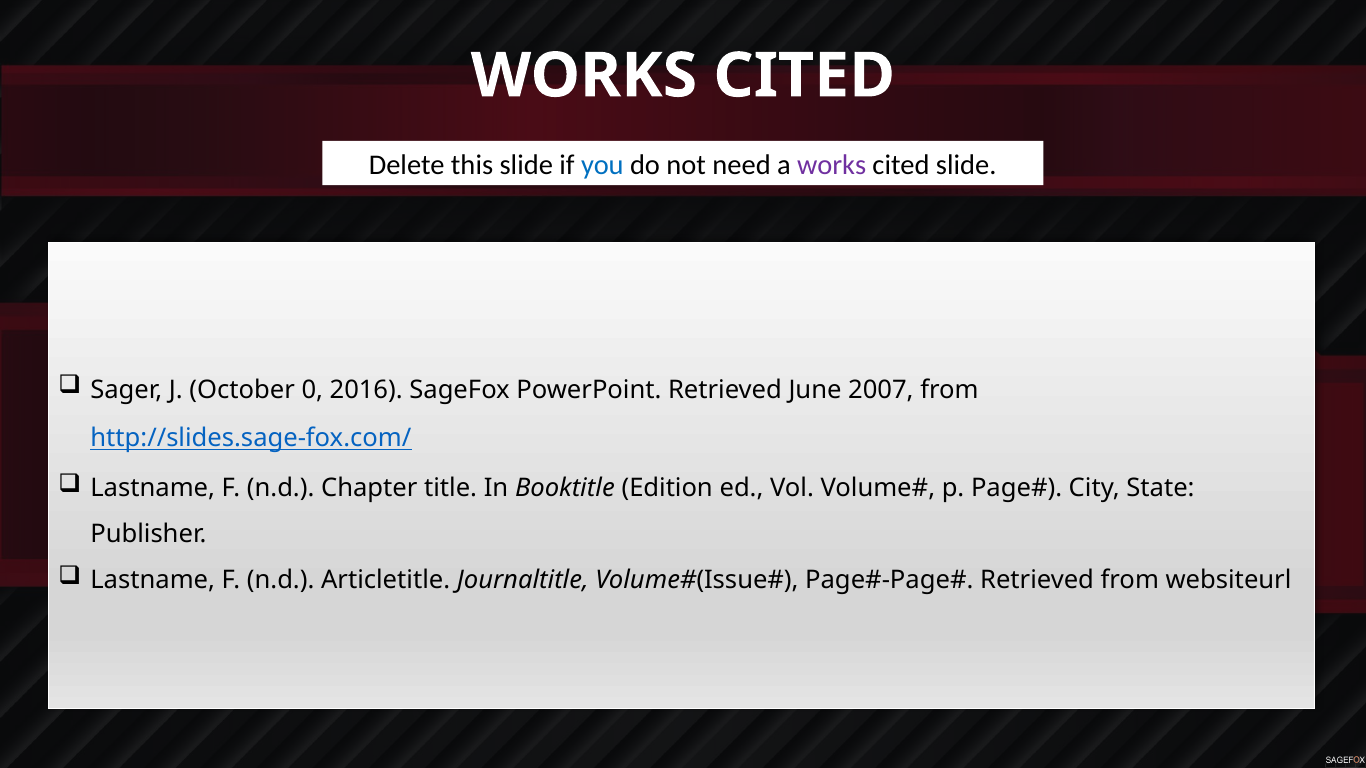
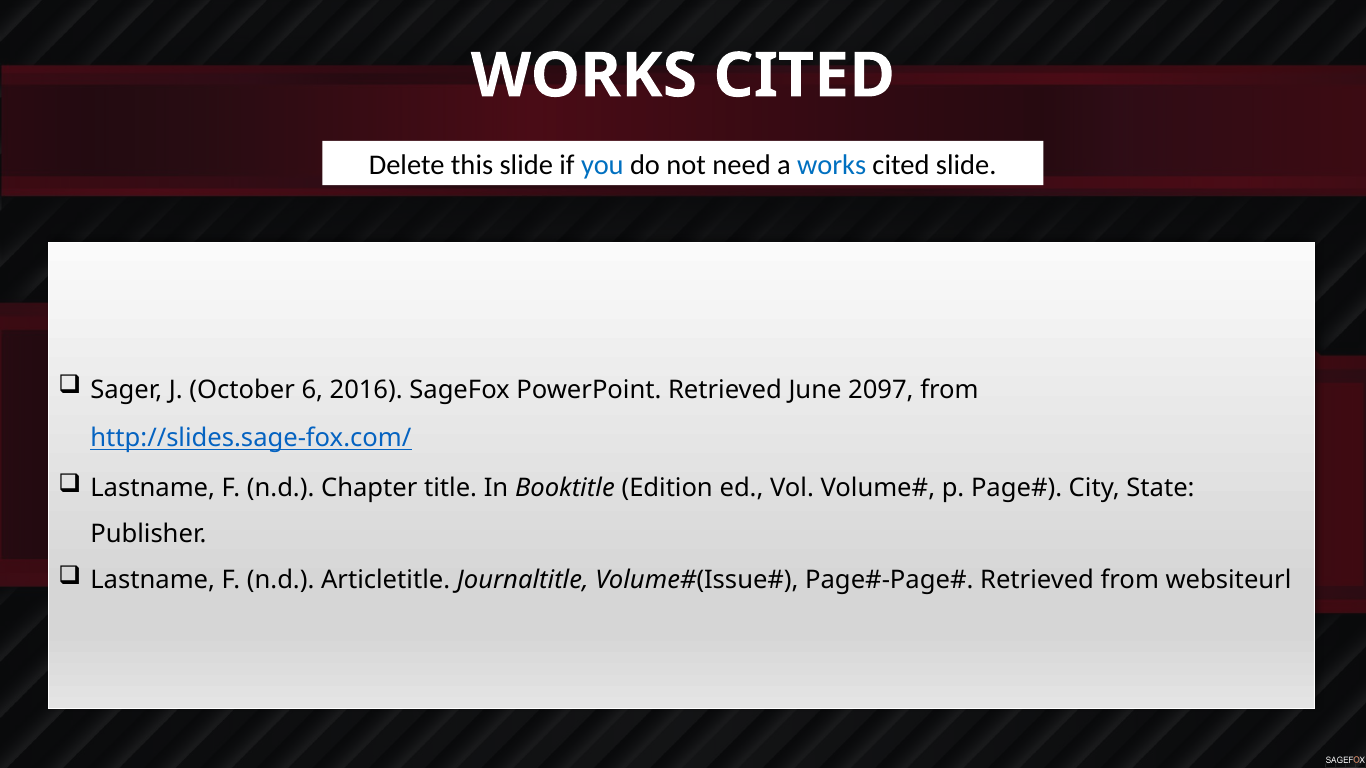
works at (832, 165) colour: purple -> blue
0: 0 -> 6
2007: 2007 -> 2097
